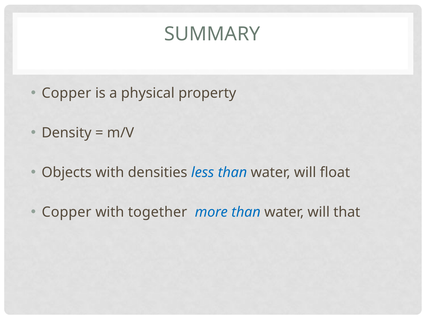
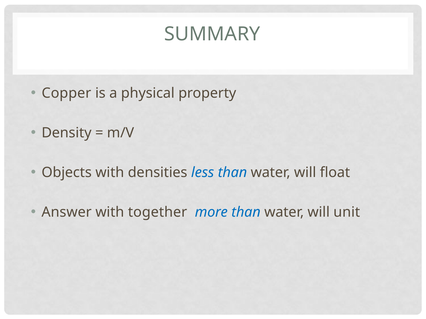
Copper at (67, 213): Copper -> Answer
that: that -> unit
